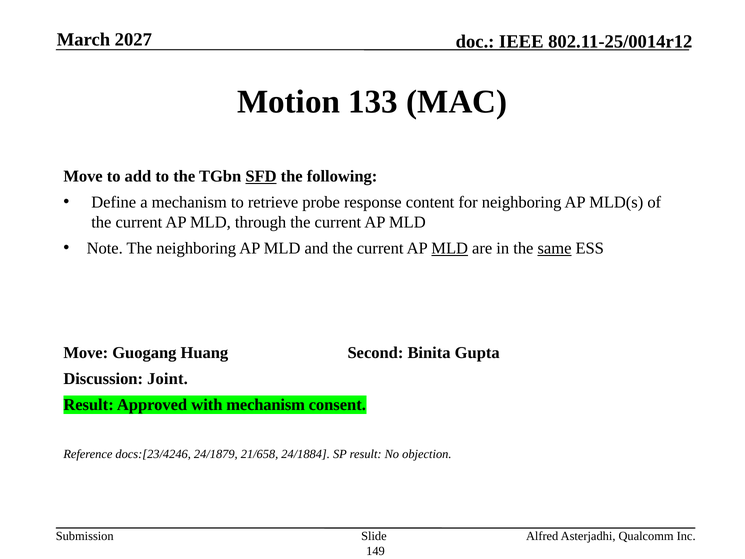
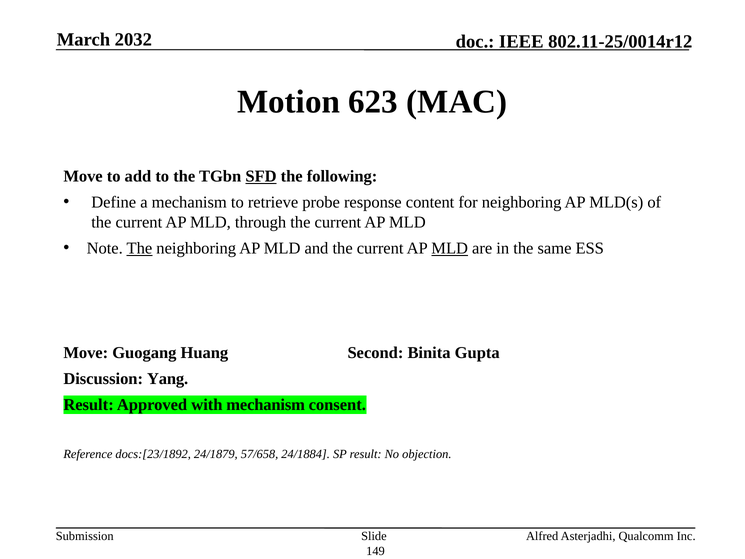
2027: 2027 -> 2032
133: 133 -> 623
The at (139, 248) underline: none -> present
same underline: present -> none
Joint: Joint -> Yang
docs:[23/4246: docs:[23/4246 -> docs:[23/1892
21/658: 21/658 -> 57/658
